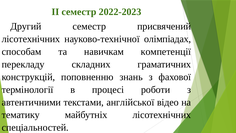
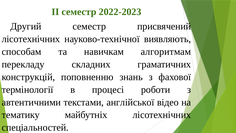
олімпіадах: олімпіадах -> виявляють
компетенції: компетенції -> алгоритмам
